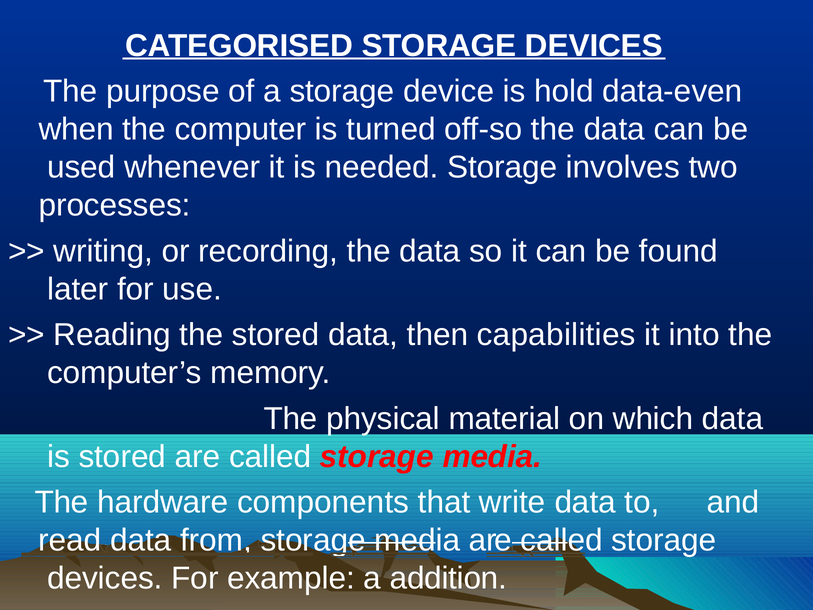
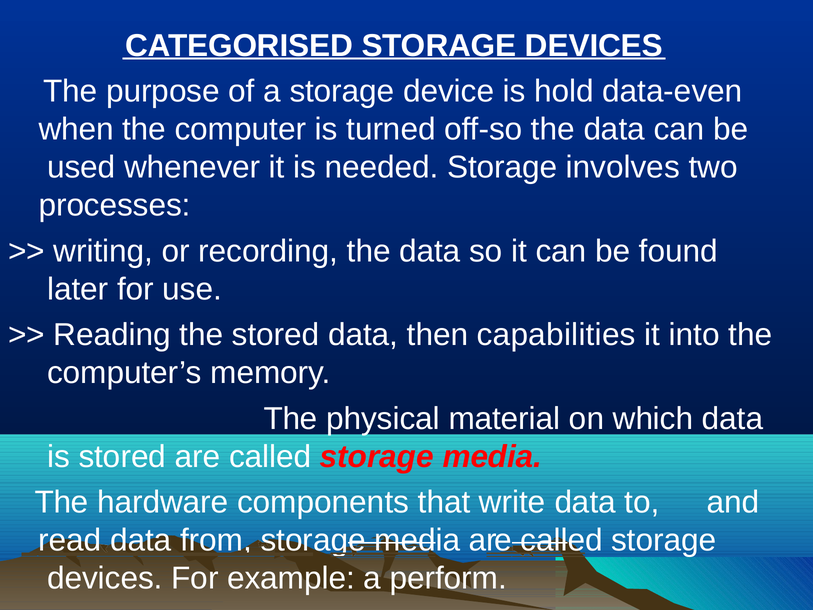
addition: addition -> perform
